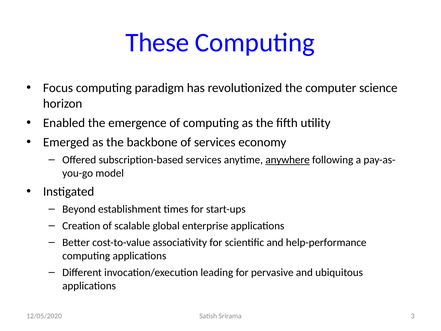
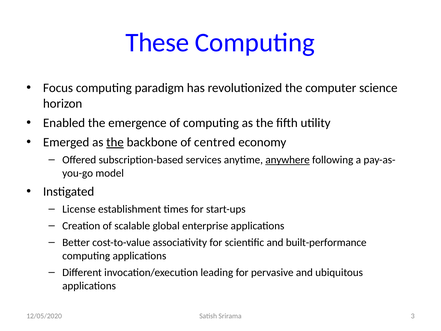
the at (115, 142) underline: none -> present
of services: services -> centred
Beyond: Beyond -> License
help-performance: help-performance -> built-performance
